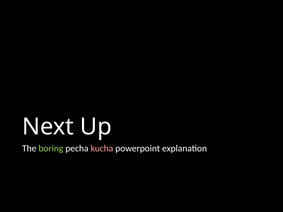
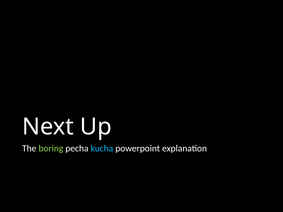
kucha colour: pink -> light blue
